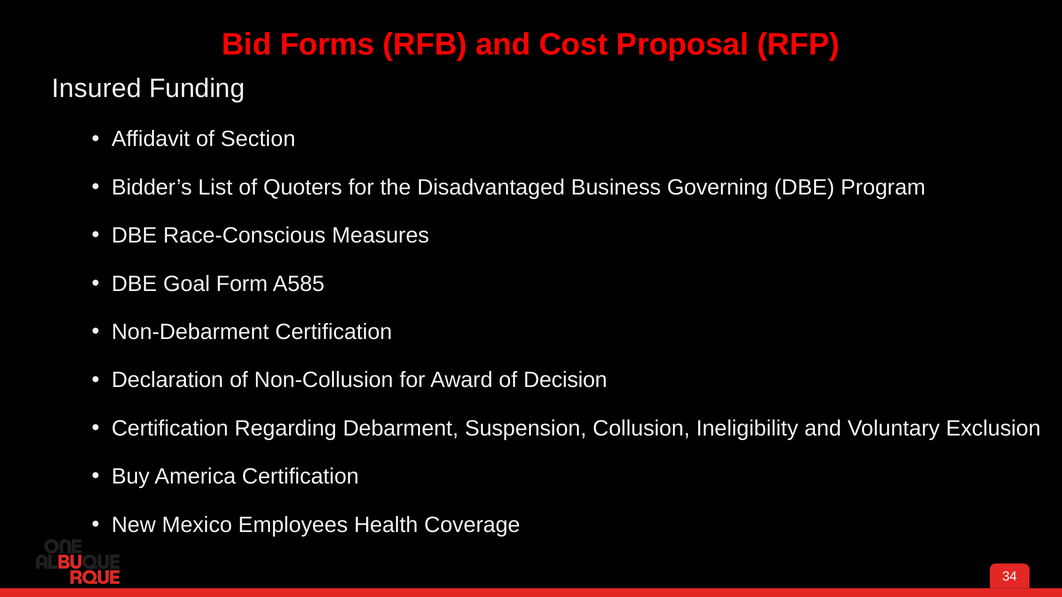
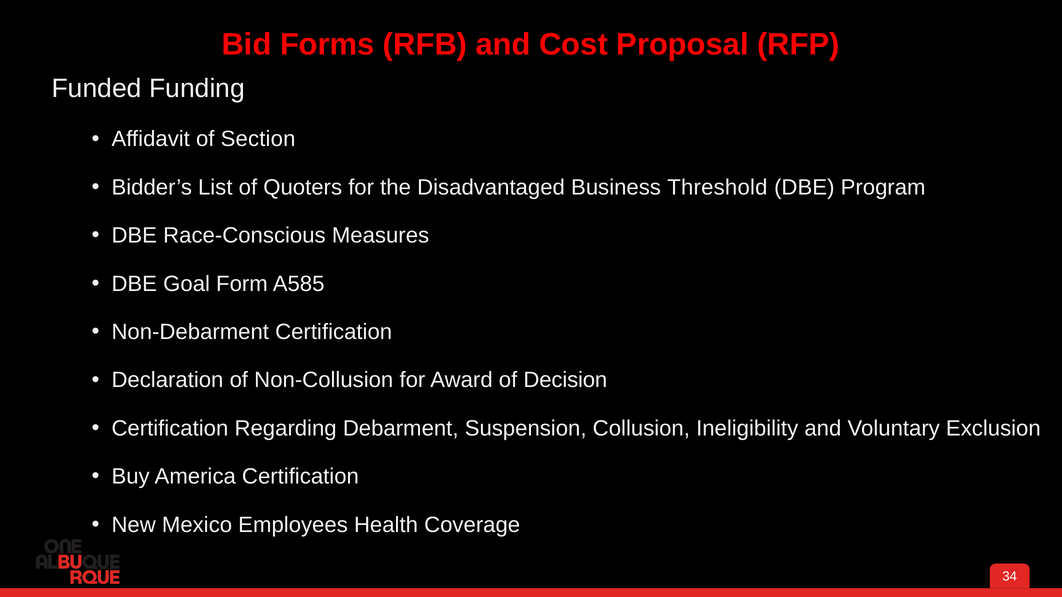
Insured: Insured -> Funded
Governing: Governing -> Threshold
